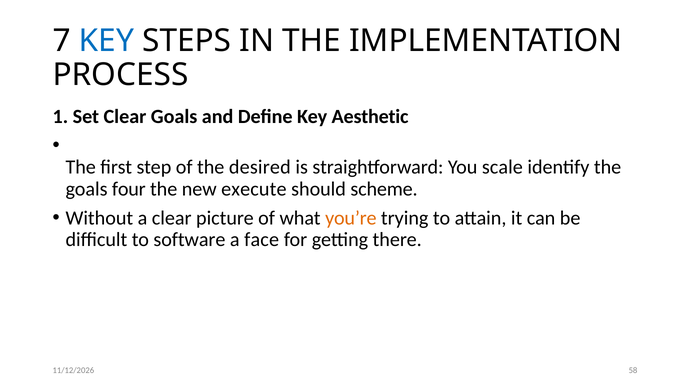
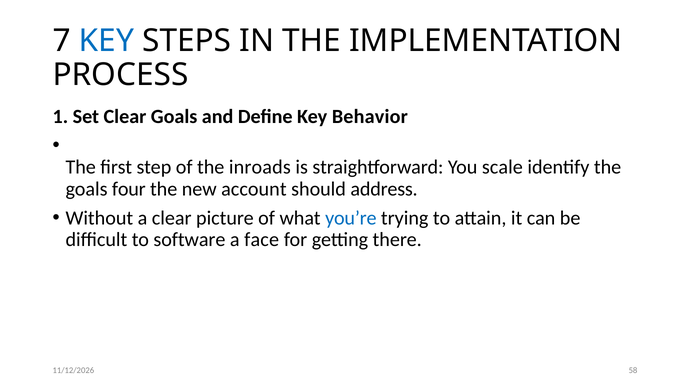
Aesthetic: Aesthetic -> Behavior
desired: desired -> inroads
execute: execute -> account
scheme: scheme -> address
you’re colour: orange -> blue
